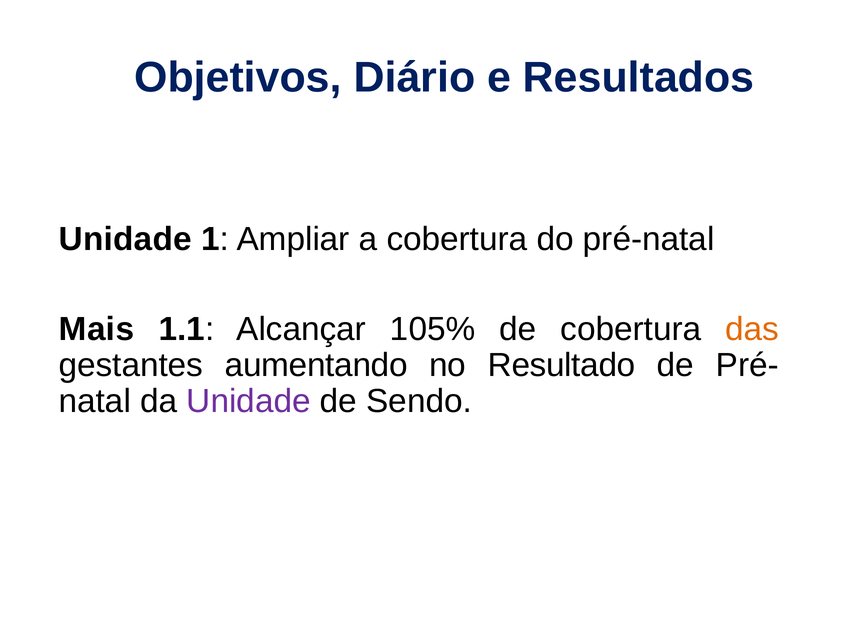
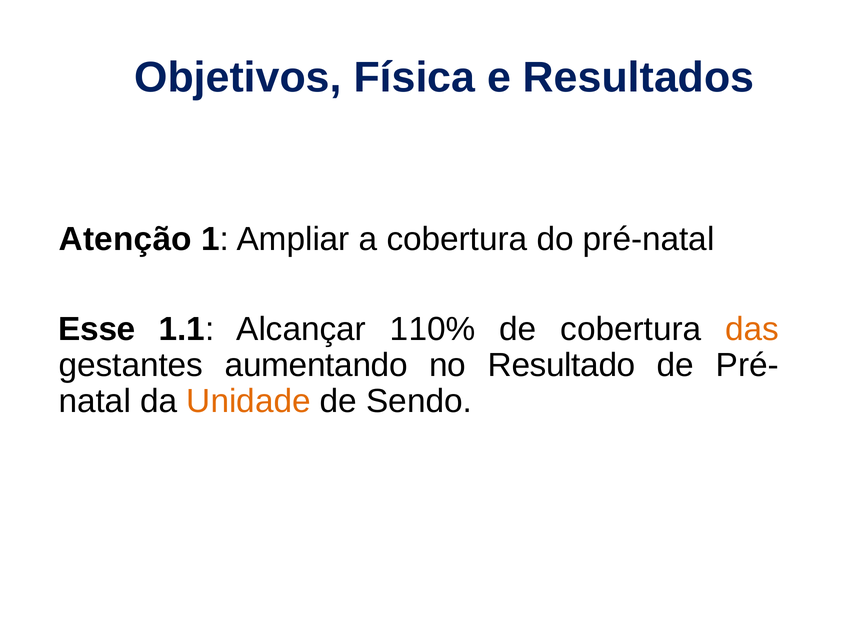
Diário: Diário -> Física
Unidade at (125, 239): Unidade -> Atenção
Mais: Mais -> Esse
105%: 105% -> 110%
Unidade at (249, 402) colour: purple -> orange
